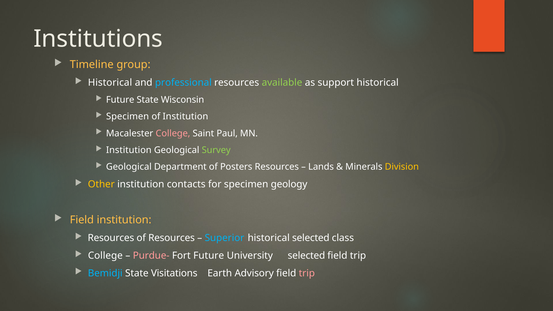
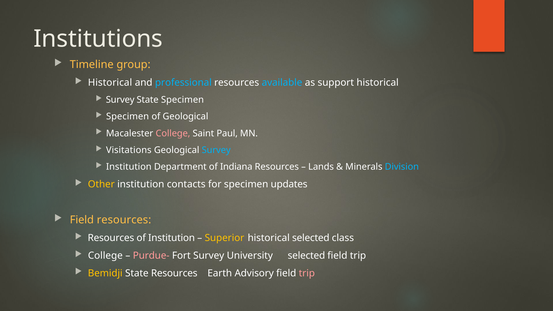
available colour: light green -> light blue
Future at (120, 100): Future -> Survey
State Wisconsin: Wisconsin -> Specimen
of Institution: Institution -> Geological
Institution at (129, 150): Institution -> Visitations
Survey at (216, 150) colour: light green -> light blue
Geological at (129, 167): Geological -> Institution
Posters: Posters -> Indiana
Division colour: yellow -> light blue
geology: geology -> updates
Field institution: institution -> resources
of Resources: Resources -> Institution
Superior colour: light blue -> yellow
Fort Future: Future -> Survey
Bemidji colour: light blue -> yellow
State Visitations: Visitations -> Resources
